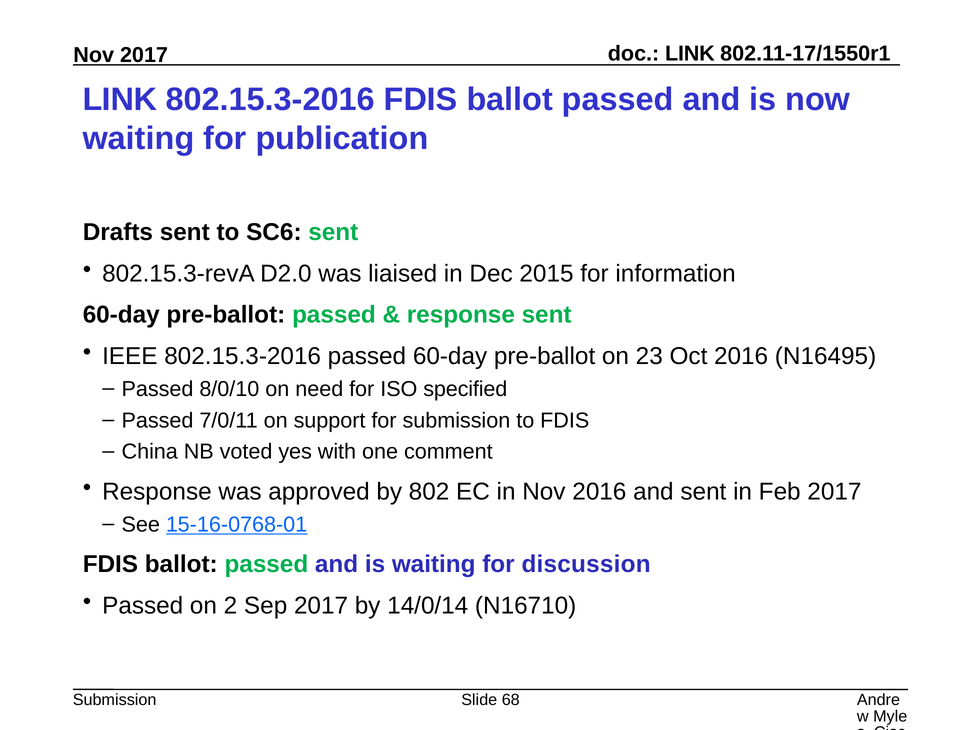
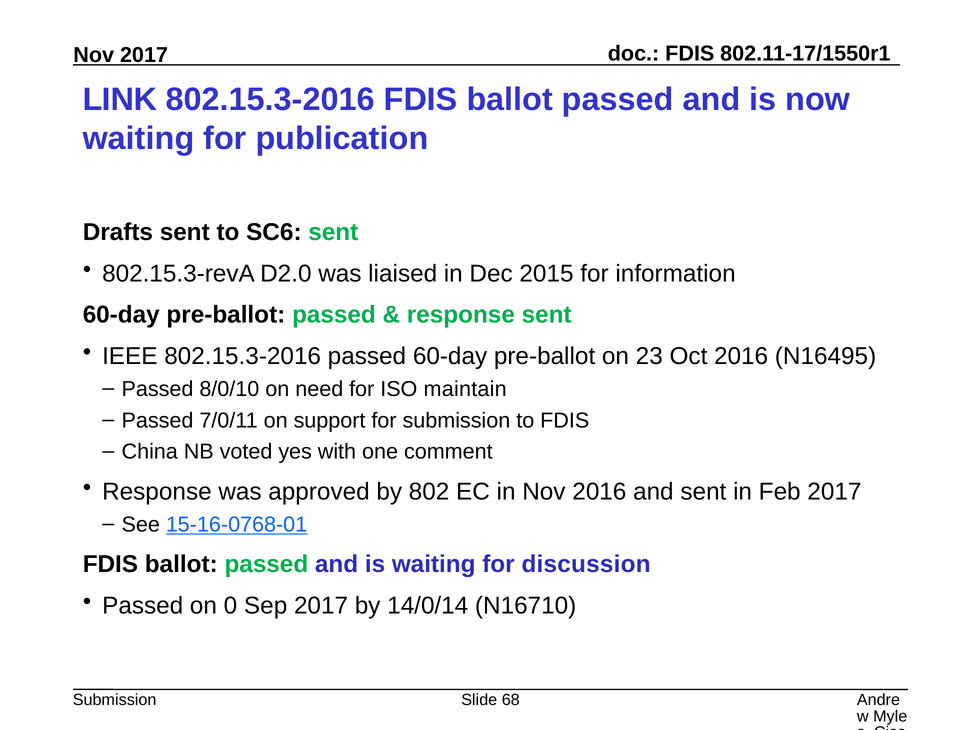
LINK at (690, 53): LINK -> FDIS
specified: specified -> maintain
2: 2 -> 0
